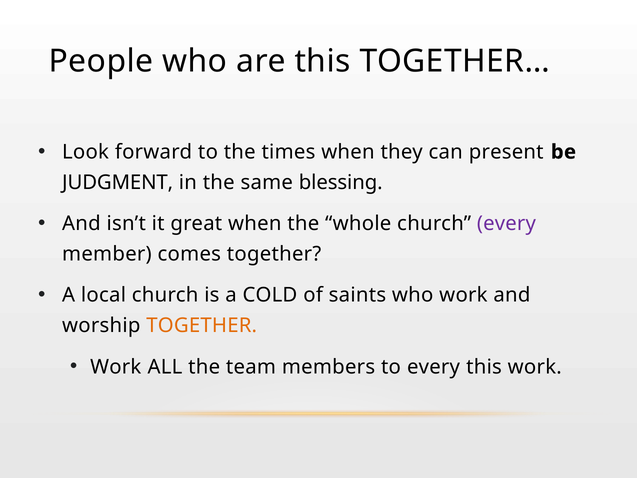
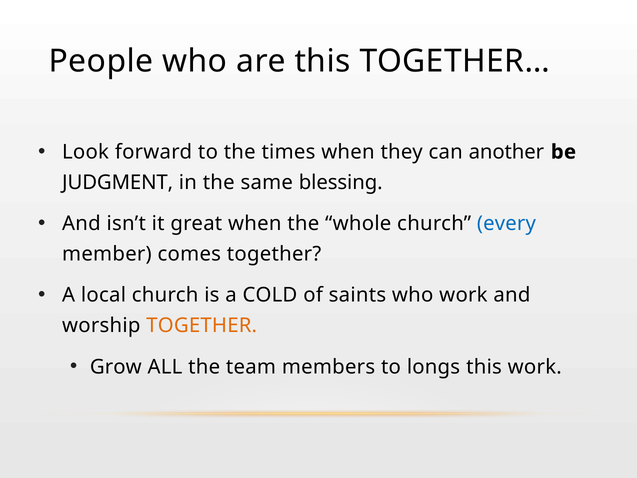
present: present -> another
every at (506, 223) colour: purple -> blue
Work at (116, 367): Work -> Grow
to every: every -> longs
